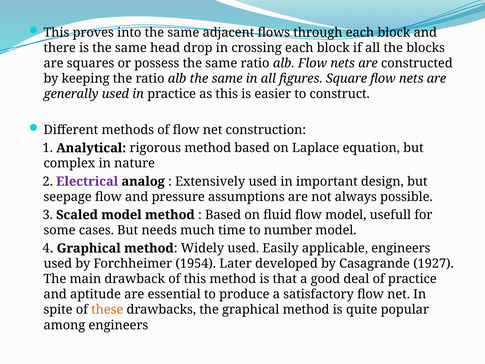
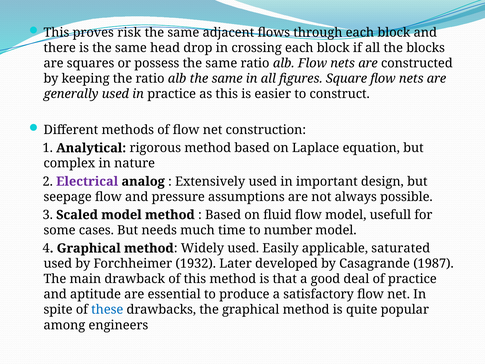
into: into -> risk
applicable engineers: engineers -> saturated
1954: 1954 -> 1932
1927: 1927 -> 1987
these colour: orange -> blue
